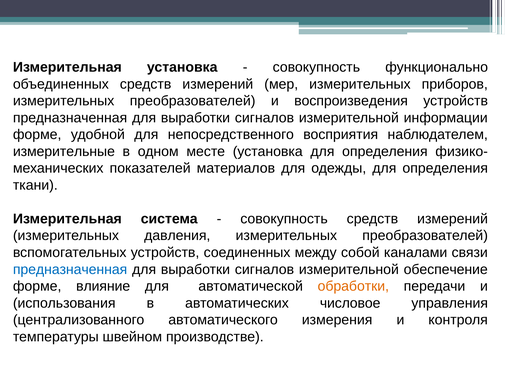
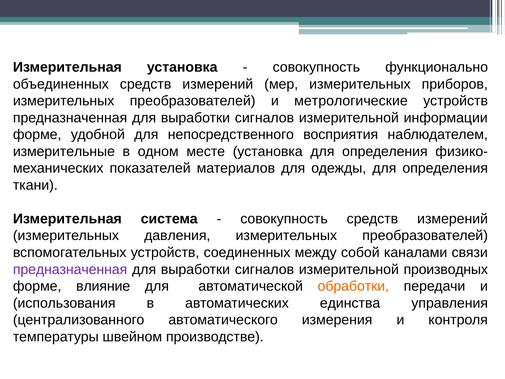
воспроизведения: воспроизведения -> метрологические
предназначенная at (70, 269) colour: blue -> purple
обеспечение: обеспечение -> производных
числовое: числовое -> единства
